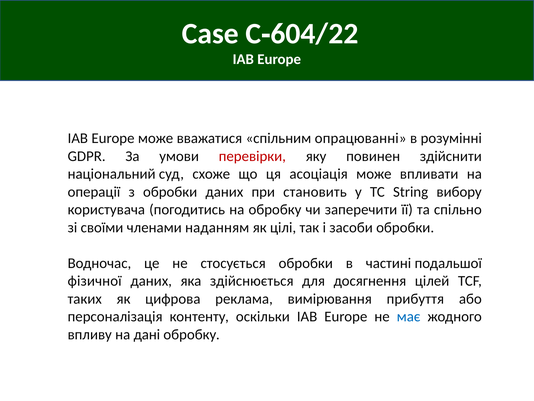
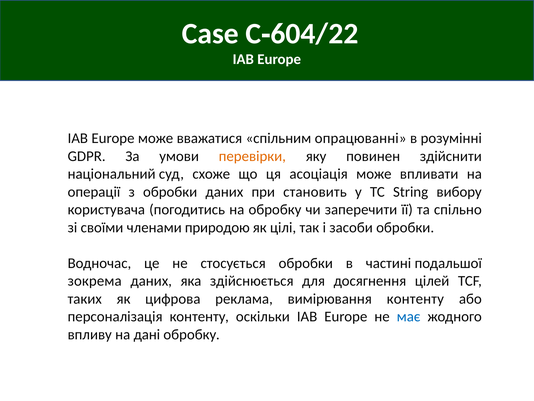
перевірки colour: red -> orange
наданням: наданням -> природою
фізичної: фізичної -> зокрема
вимірювання прибуття: прибуття -> контенту
